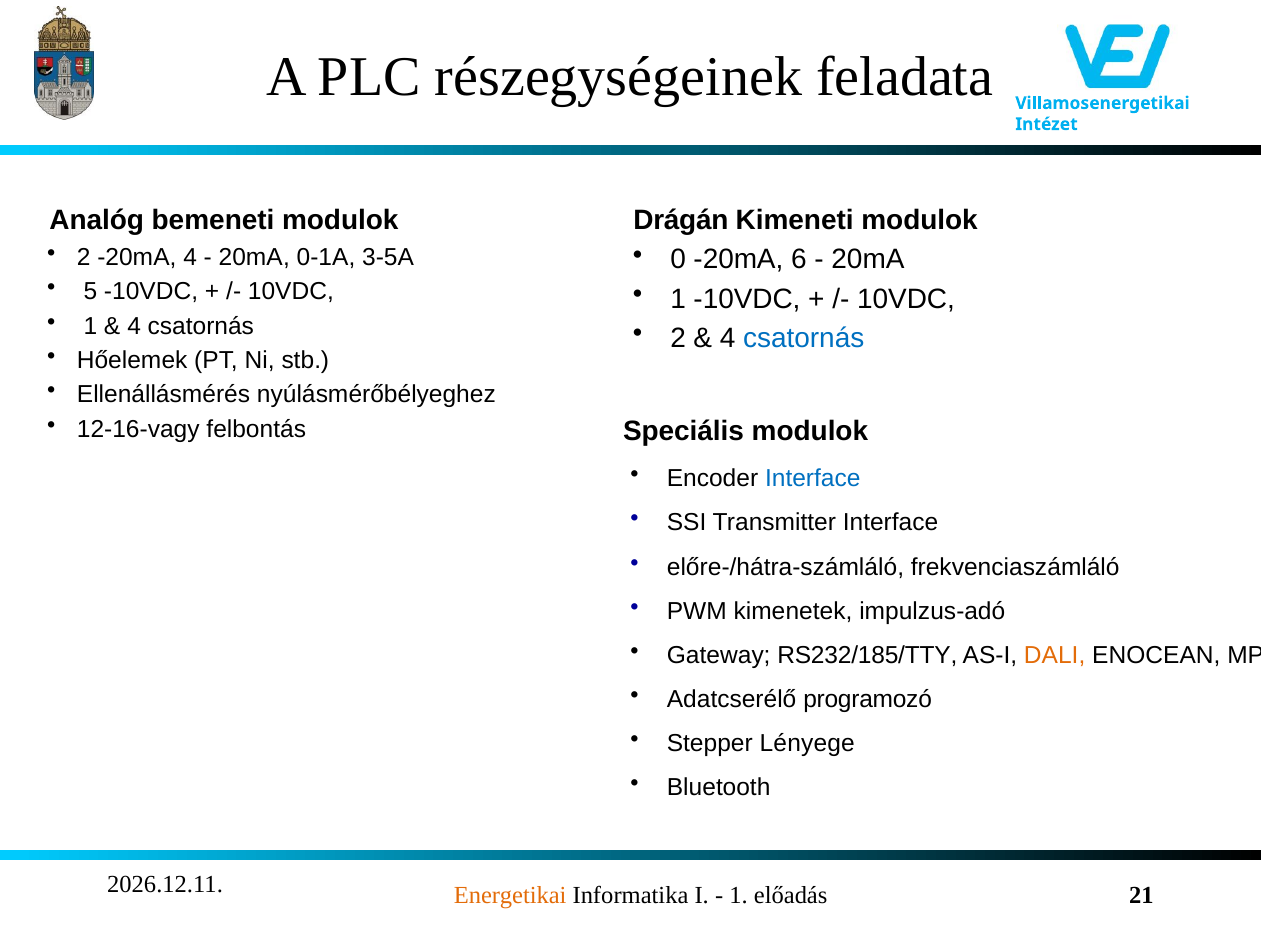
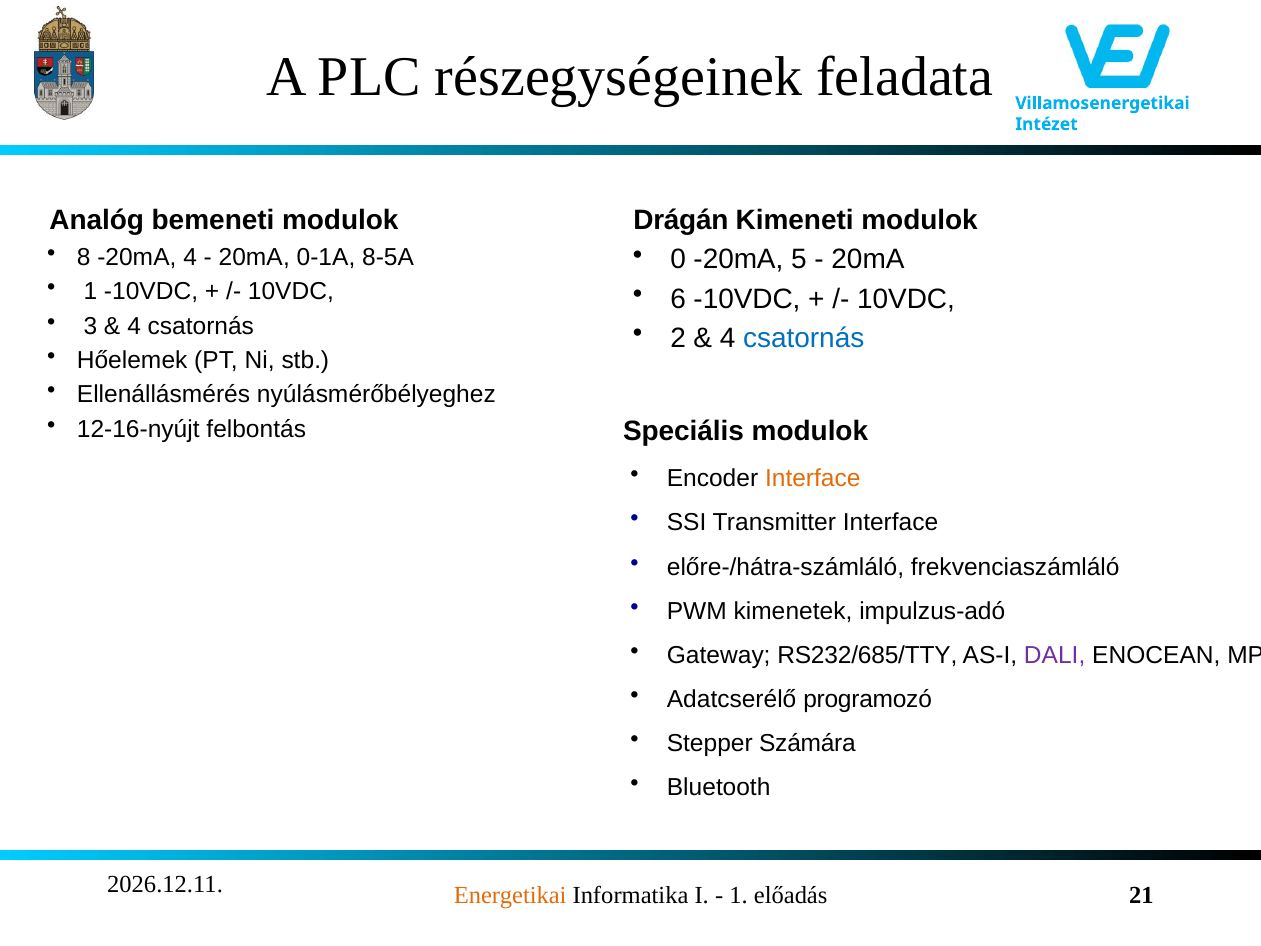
2 at (84, 257): 2 -> 8
3-5A: 3-5A -> 8-5A
6: 6 -> 5
5 at (90, 292): 5 -> 1
1 at (678, 299): 1 -> 6
1 at (90, 326): 1 -> 3
12-16-vagy: 12-16-vagy -> 12-16-nyújt
Interface at (813, 479) colour: blue -> orange
RS232/185/TTY: RS232/185/TTY -> RS232/685/TTY
DALI colour: orange -> purple
Lényege: Lényege -> Számára
